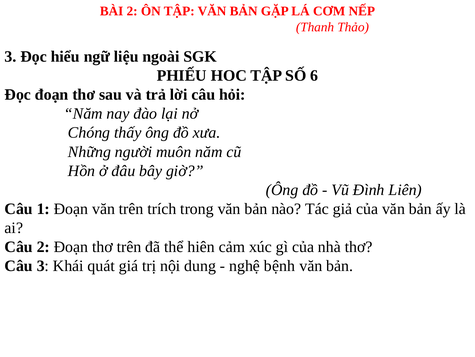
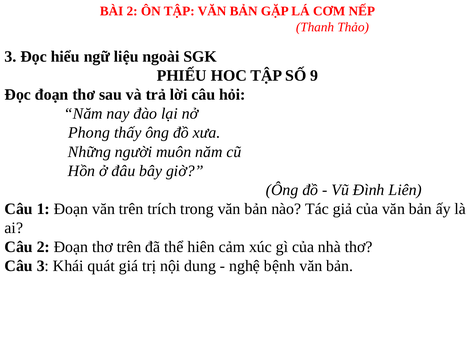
6: 6 -> 9
Chóng: Chóng -> Phong
